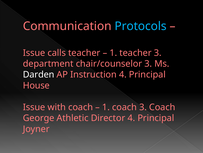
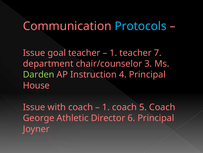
calls: calls -> goal
teacher 3: 3 -> 7
Darden colour: white -> light green
coach 3: 3 -> 5
Director 4: 4 -> 6
